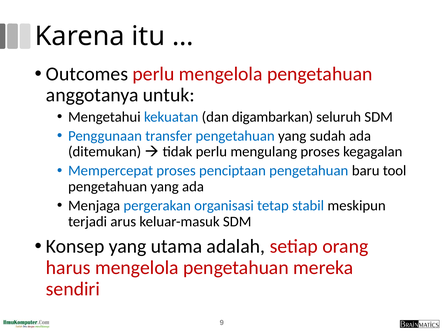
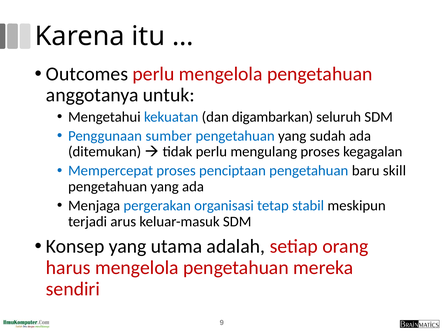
transfer: transfer -> sumber
tool: tool -> skill
